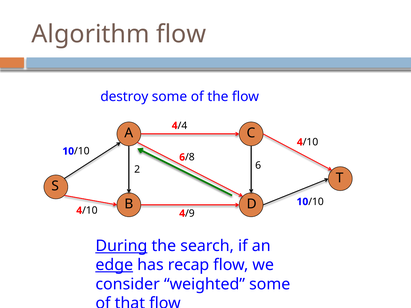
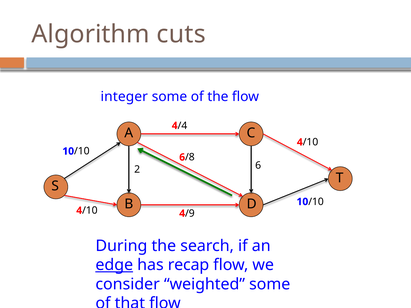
Algorithm flow: flow -> cuts
destroy: destroy -> integer
During underline: present -> none
